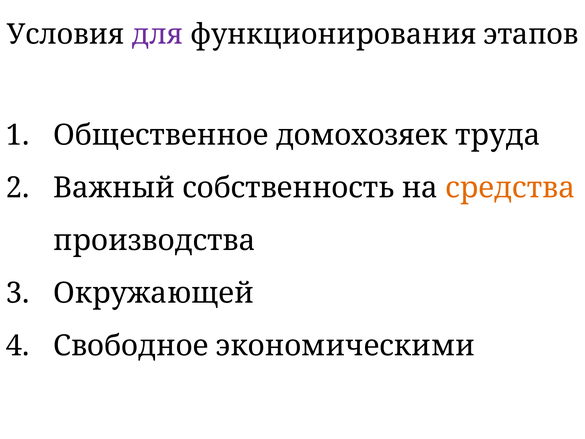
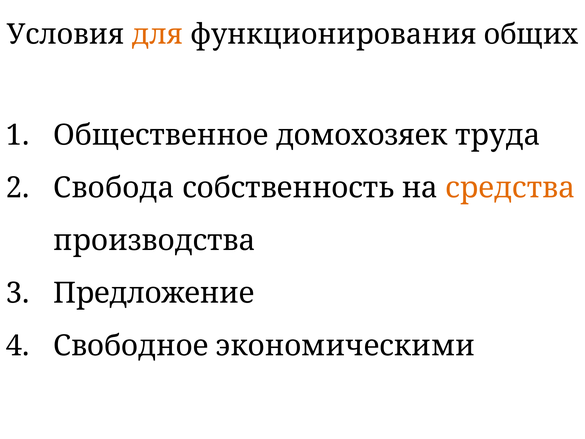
для colour: purple -> orange
этапов: этапов -> общих
Важный: Важный -> Свобода
Окружающей: Окружающей -> Предложение
